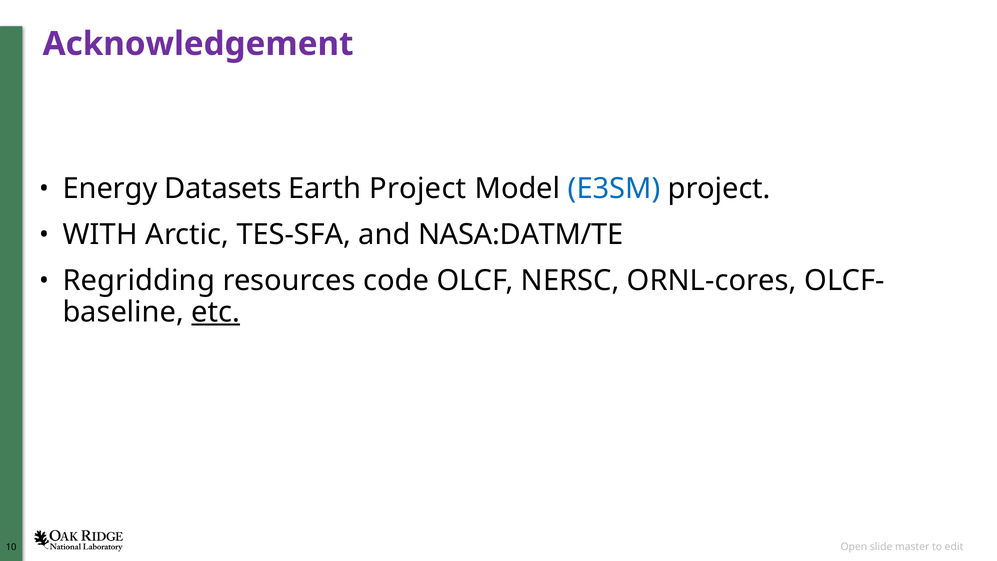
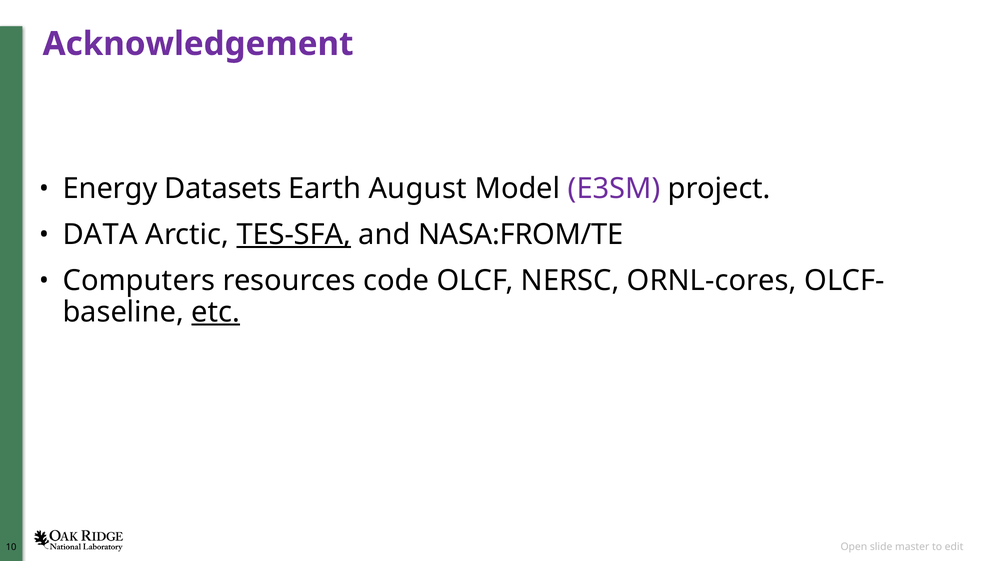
Earth Project: Project -> August
E3SM colour: blue -> purple
WITH: WITH -> DATA
TES-SFA underline: none -> present
NASA:DATM/TE: NASA:DATM/TE -> NASA:FROM/TE
Regridding: Regridding -> Computers
